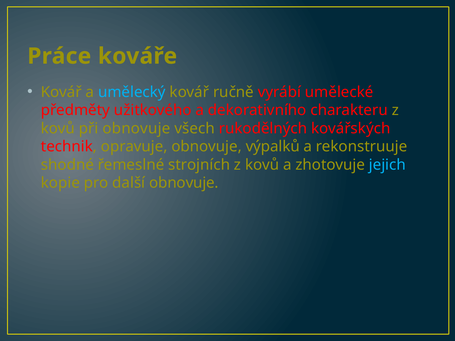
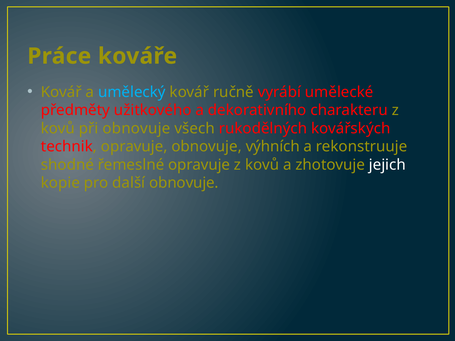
výpalků: výpalků -> výhních
řemeslné strojních: strojních -> opravuje
jejich colour: light blue -> white
